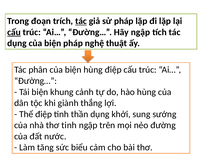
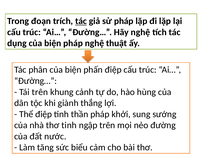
cấu at (14, 32) underline: present -> none
Hãy ngập: ngập -> nghệ
biện hùng: hùng -> phấn
Tái biện: biện -> trên
thần dụng: dụng -> pháp
